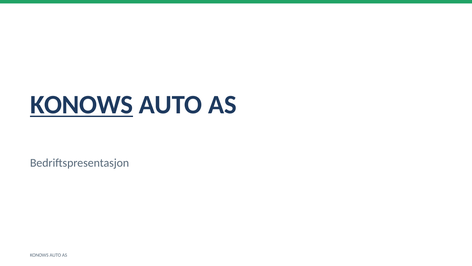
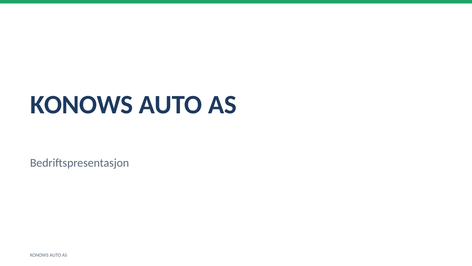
KONOWS at (82, 105) underline: present -> none
